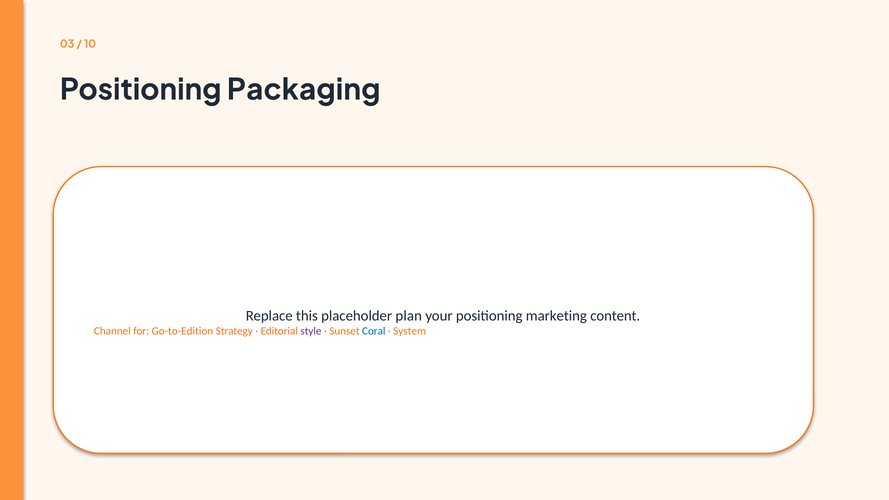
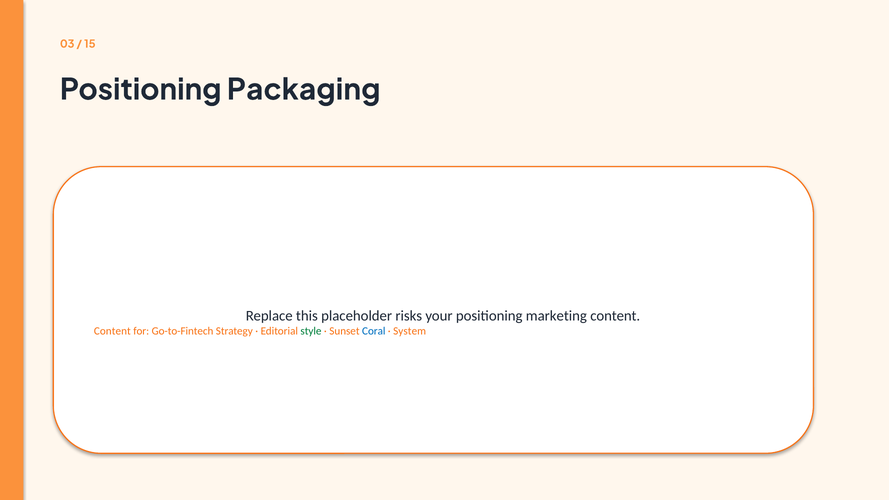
10: 10 -> 15
plan: plan -> risks
Channel at (112, 331): Channel -> Content
Go-to-Edition: Go-to-Edition -> Go-to-Fintech
style colour: purple -> green
